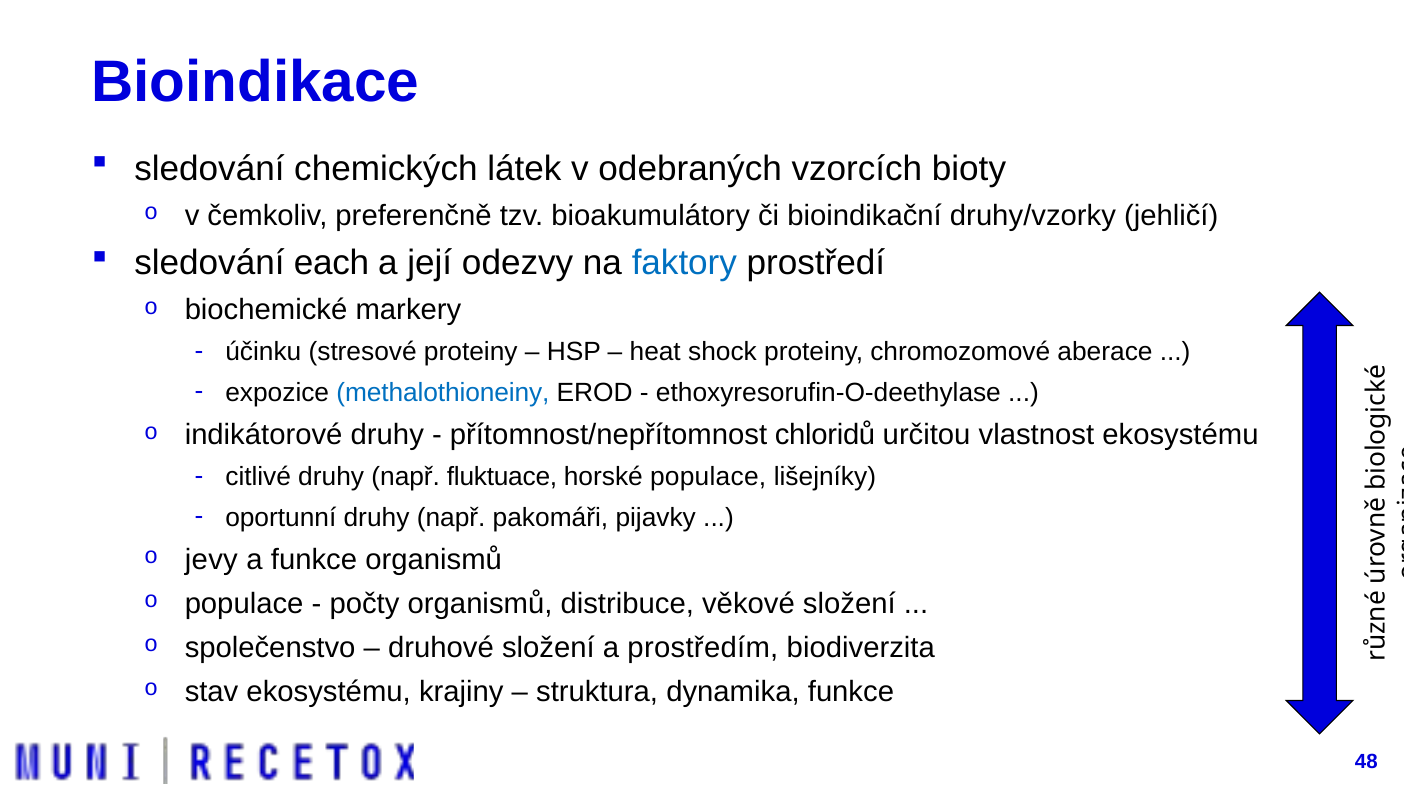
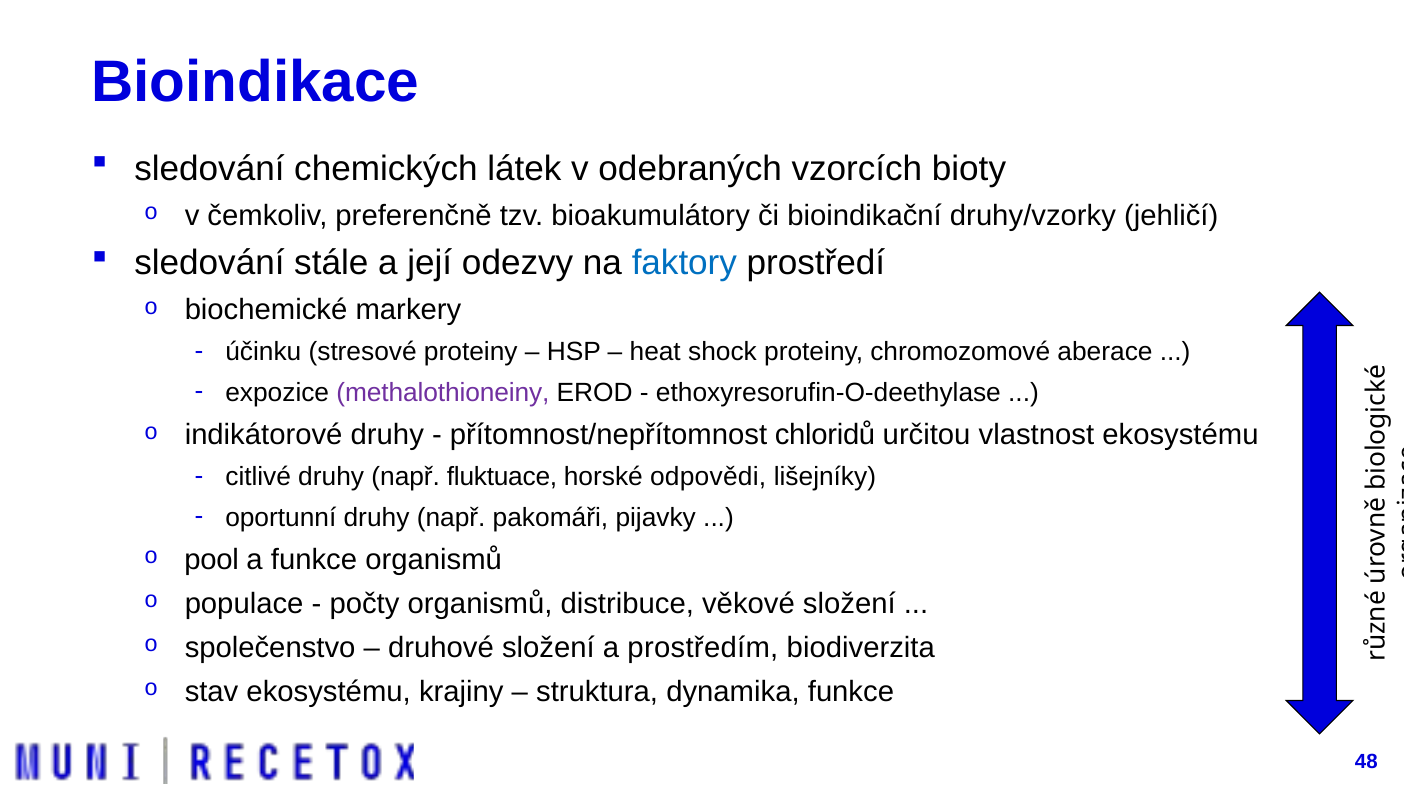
each: each -> stále
methalothioneiny colour: blue -> purple
horské populace: populace -> odpovědi
jevy: jevy -> pool
